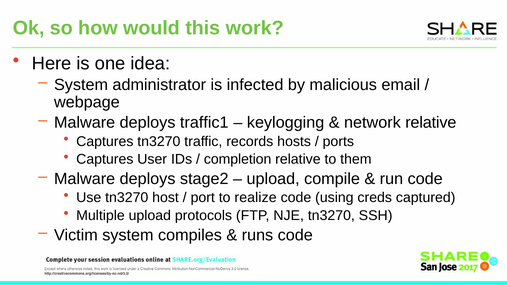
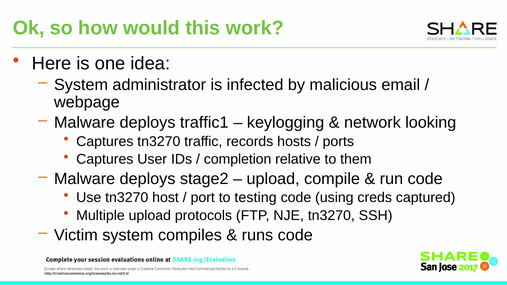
network relative: relative -> looking
realize: realize -> testing
